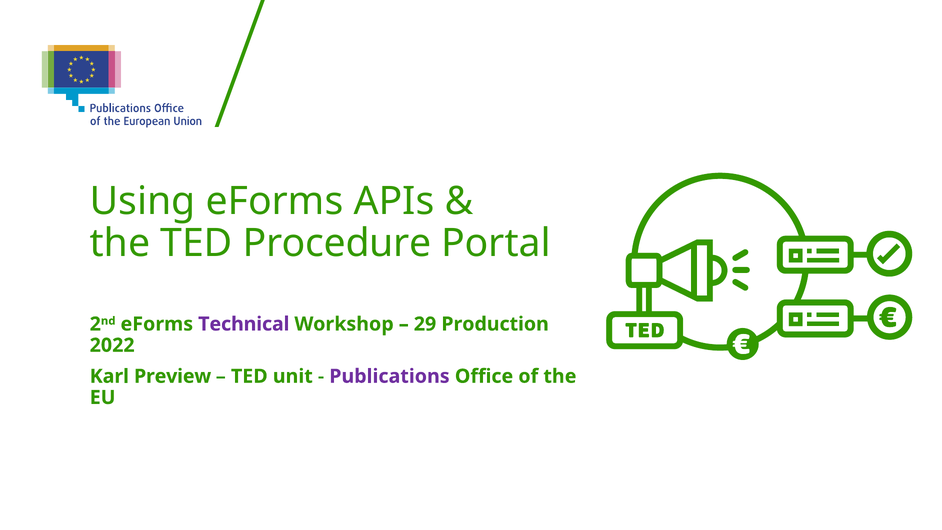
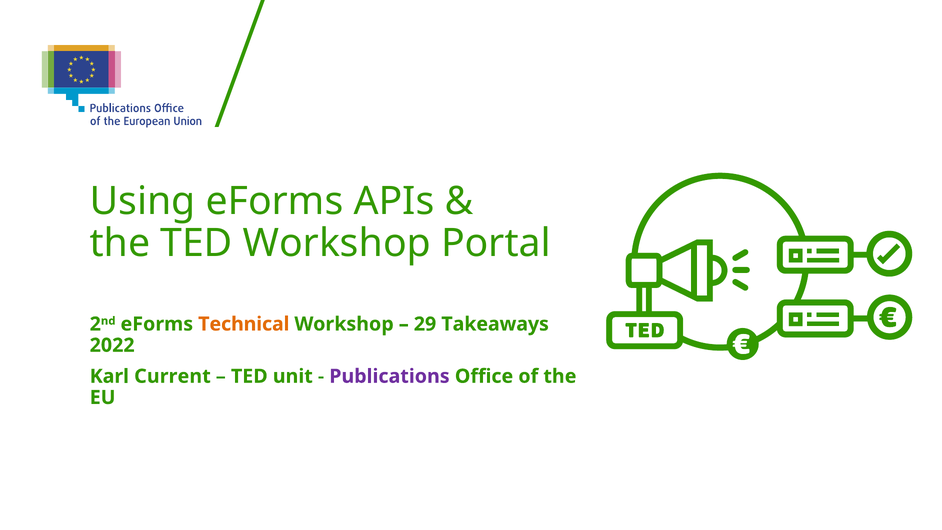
TED Procedure: Procedure -> Workshop
Technical colour: purple -> orange
Production: Production -> Takeaways
Preview: Preview -> Current
